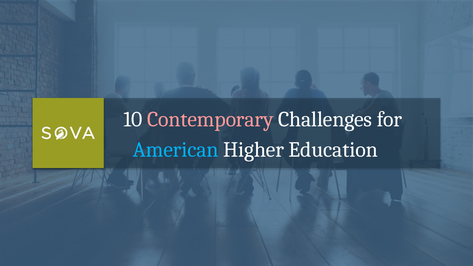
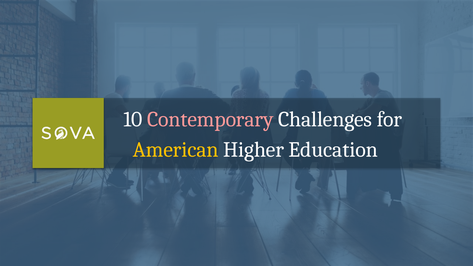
American colour: light blue -> yellow
